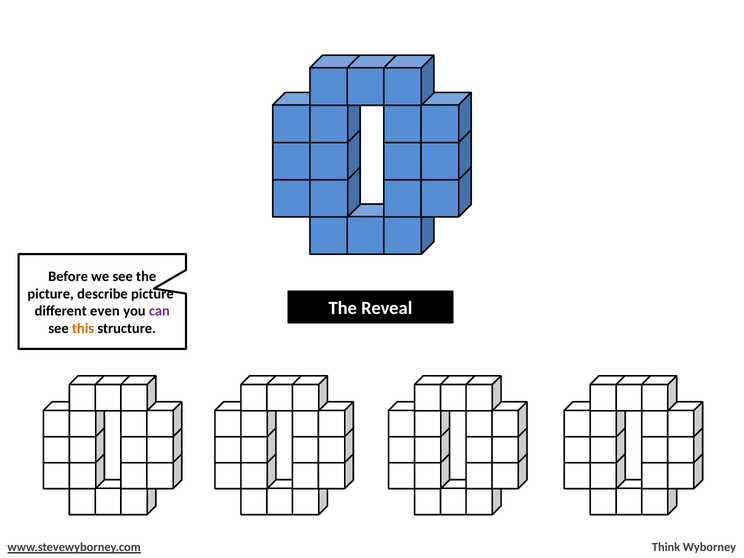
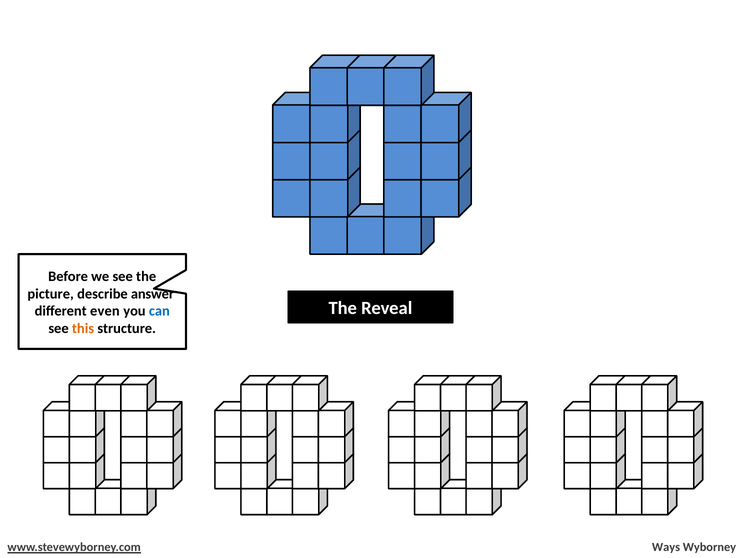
describe picture: picture -> answer
can colour: purple -> blue
Think: Think -> Ways
